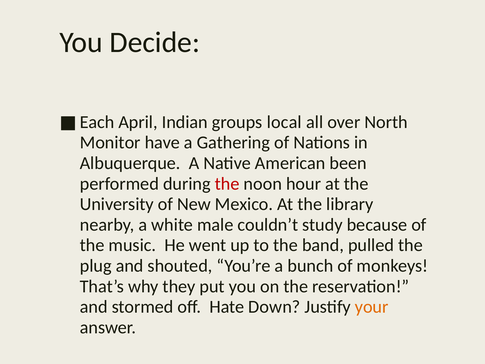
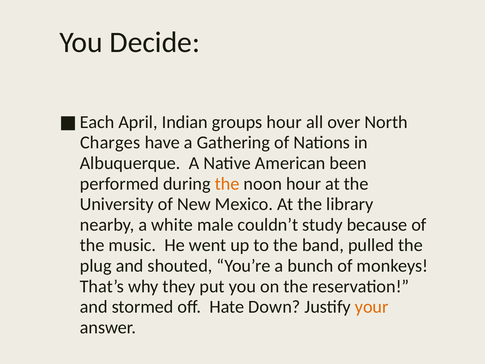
groups local: local -> hour
Monitor: Monitor -> Charges
the at (227, 184) colour: red -> orange
